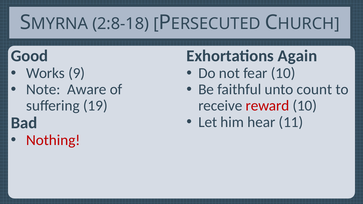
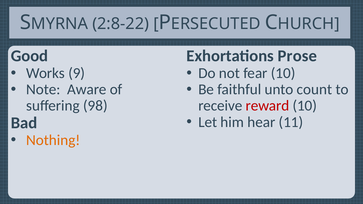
2:8-18: 2:8-18 -> 2:8-22
Again: Again -> Prose
19: 19 -> 98
Nothing colour: red -> orange
